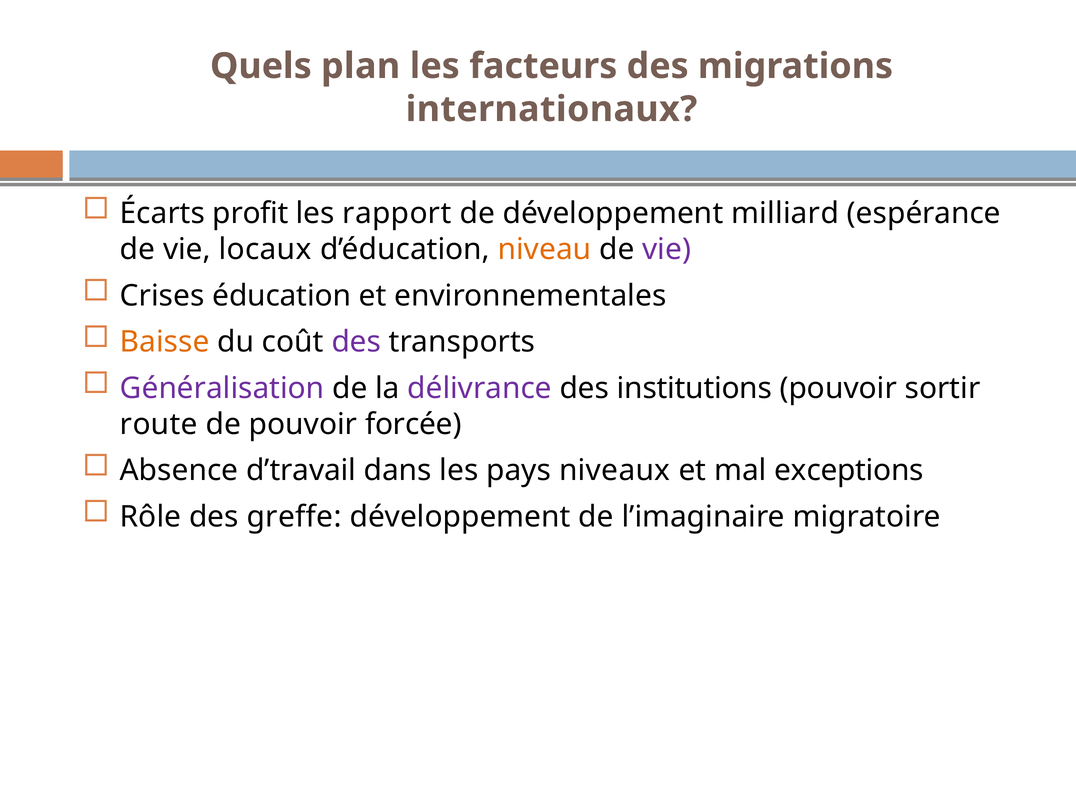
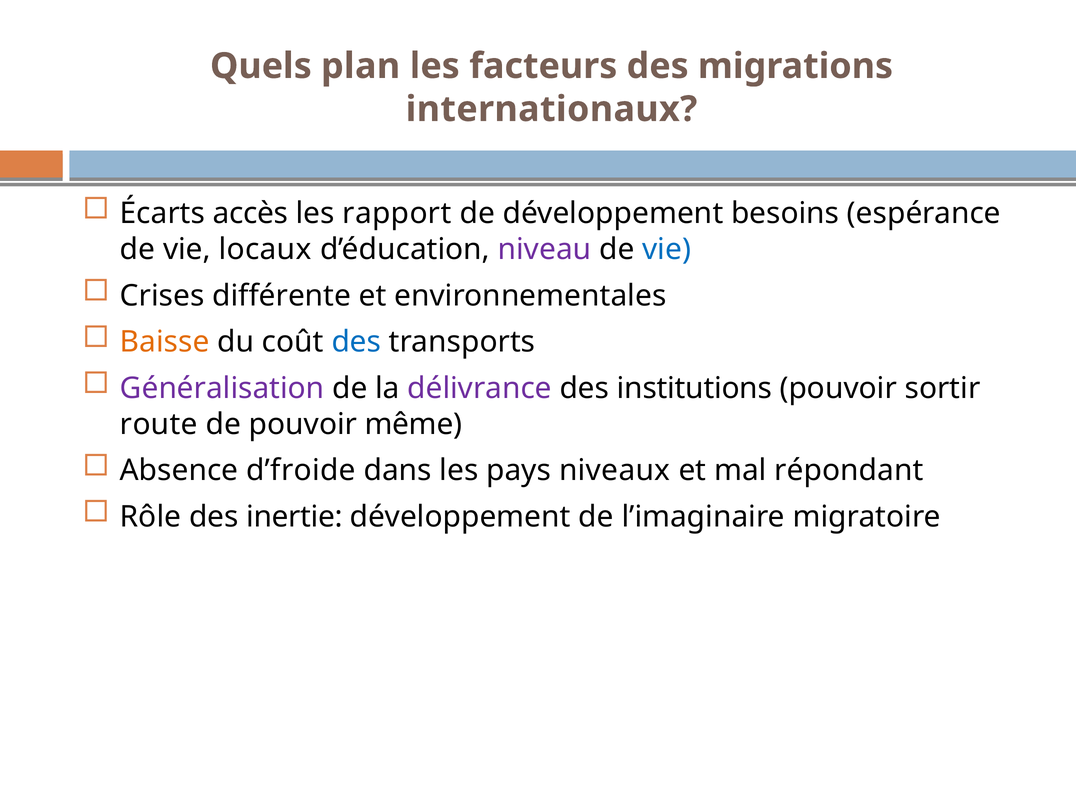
profit: profit -> accès
milliard: milliard -> besoins
niveau colour: orange -> purple
vie at (667, 249) colour: purple -> blue
éducation: éducation -> différente
des at (356, 342) colour: purple -> blue
forcée: forcée -> même
d’travail: d’travail -> d’froide
exceptions: exceptions -> répondant
greffe: greffe -> inertie
